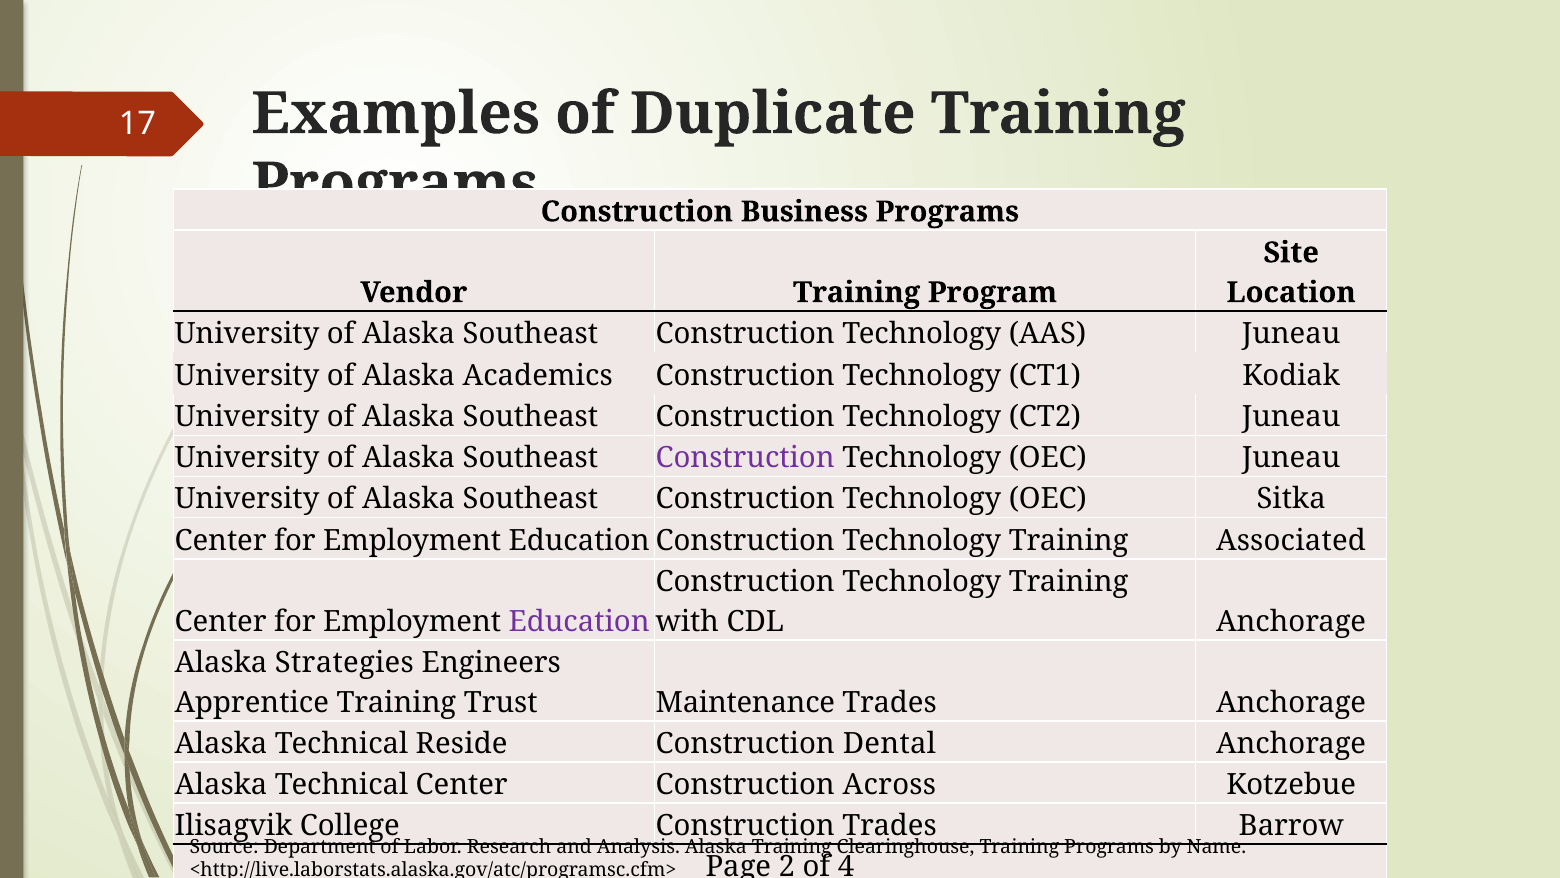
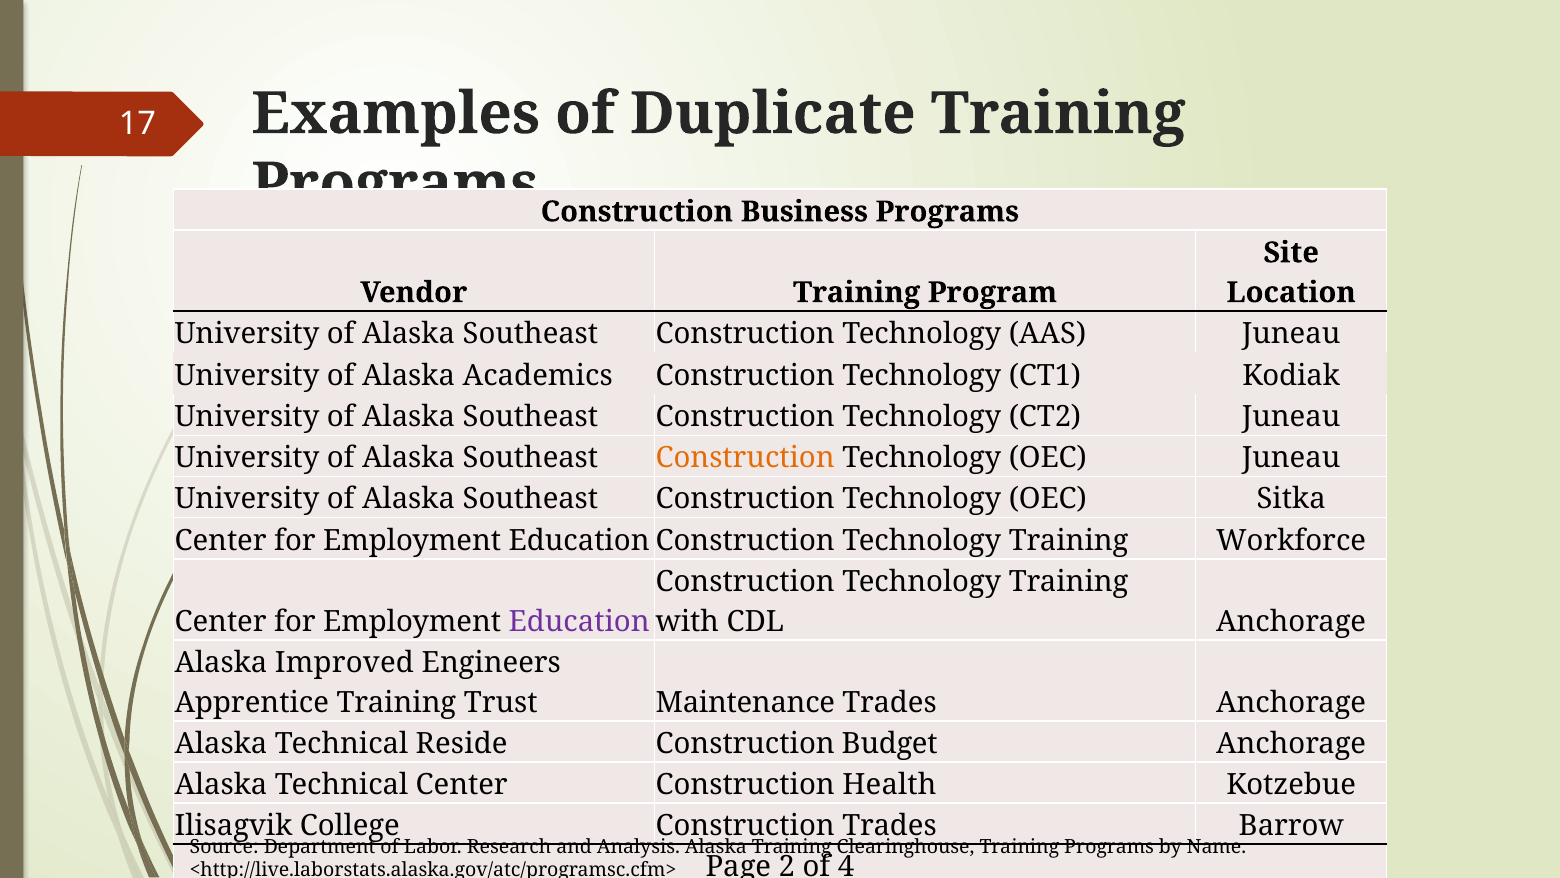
Construction at (745, 458) colour: purple -> orange
Associated: Associated -> Workforce
Strategies: Strategies -> Improved
Dental: Dental -> Budget
Across: Across -> Health
